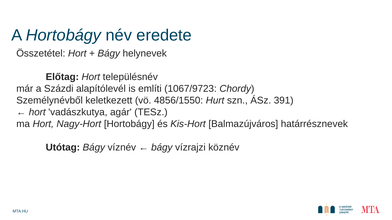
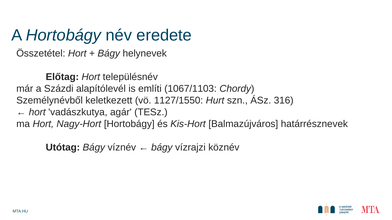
1067/9723: 1067/9723 -> 1067/1103
4856/1550: 4856/1550 -> 1127/1550
391: 391 -> 316
